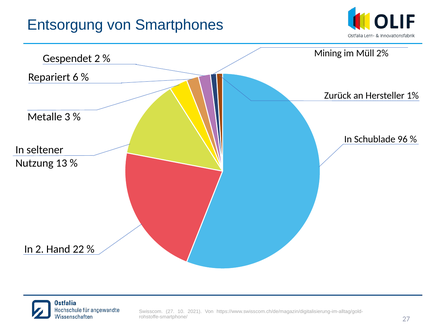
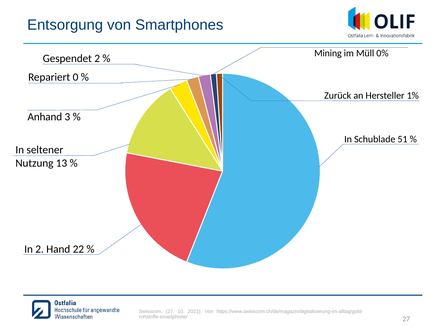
2%: 2% -> 0%
6: 6 -> 0
Metalle: Metalle -> Anhand
96: 96 -> 51
